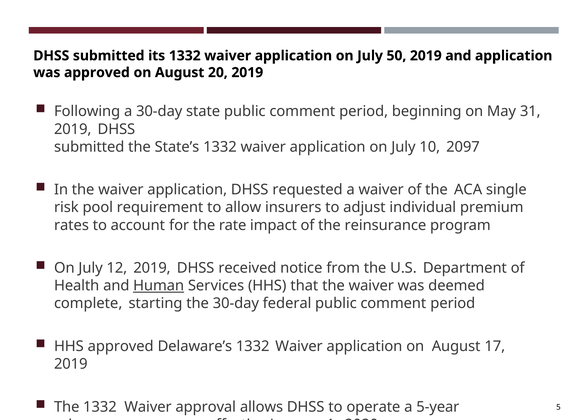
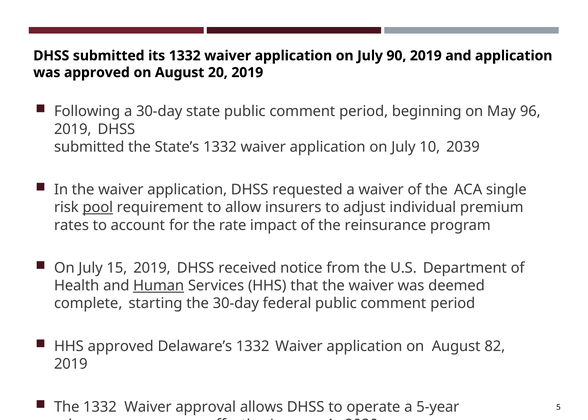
50: 50 -> 90
31: 31 -> 96
2097: 2097 -> 2039
pool underline: none -> present
12: 12 -> 15
17: 17 -> 82
